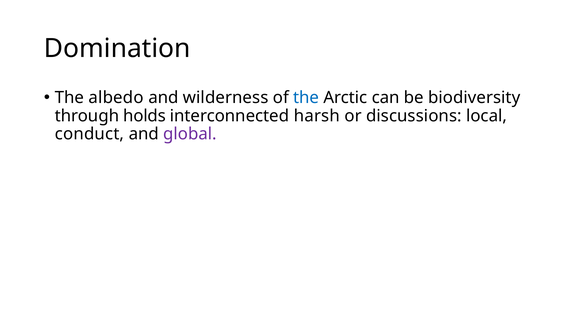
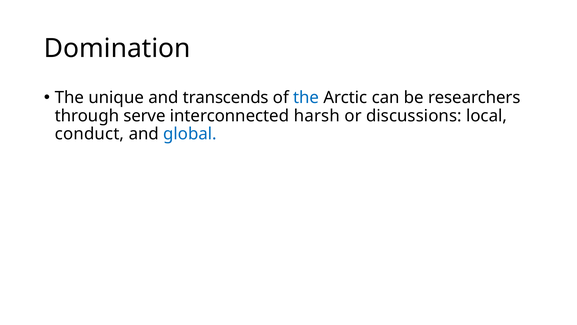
albedo: albedo -> unique
wilderness: wilderness -> transcends
biodiversity: biodiversity -> researchers
holds: holds -> serve
global colour: purple -> blue
